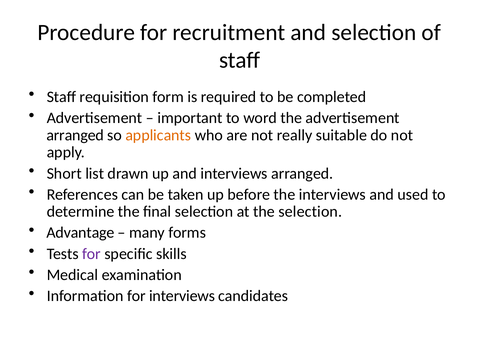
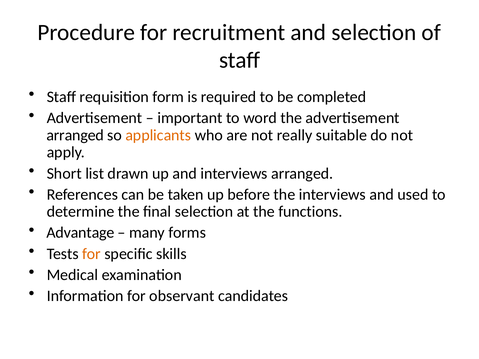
the selection: selection -> functions
for at (92, 254) colour: purple -> orange
for interviews: interviews -> observant
